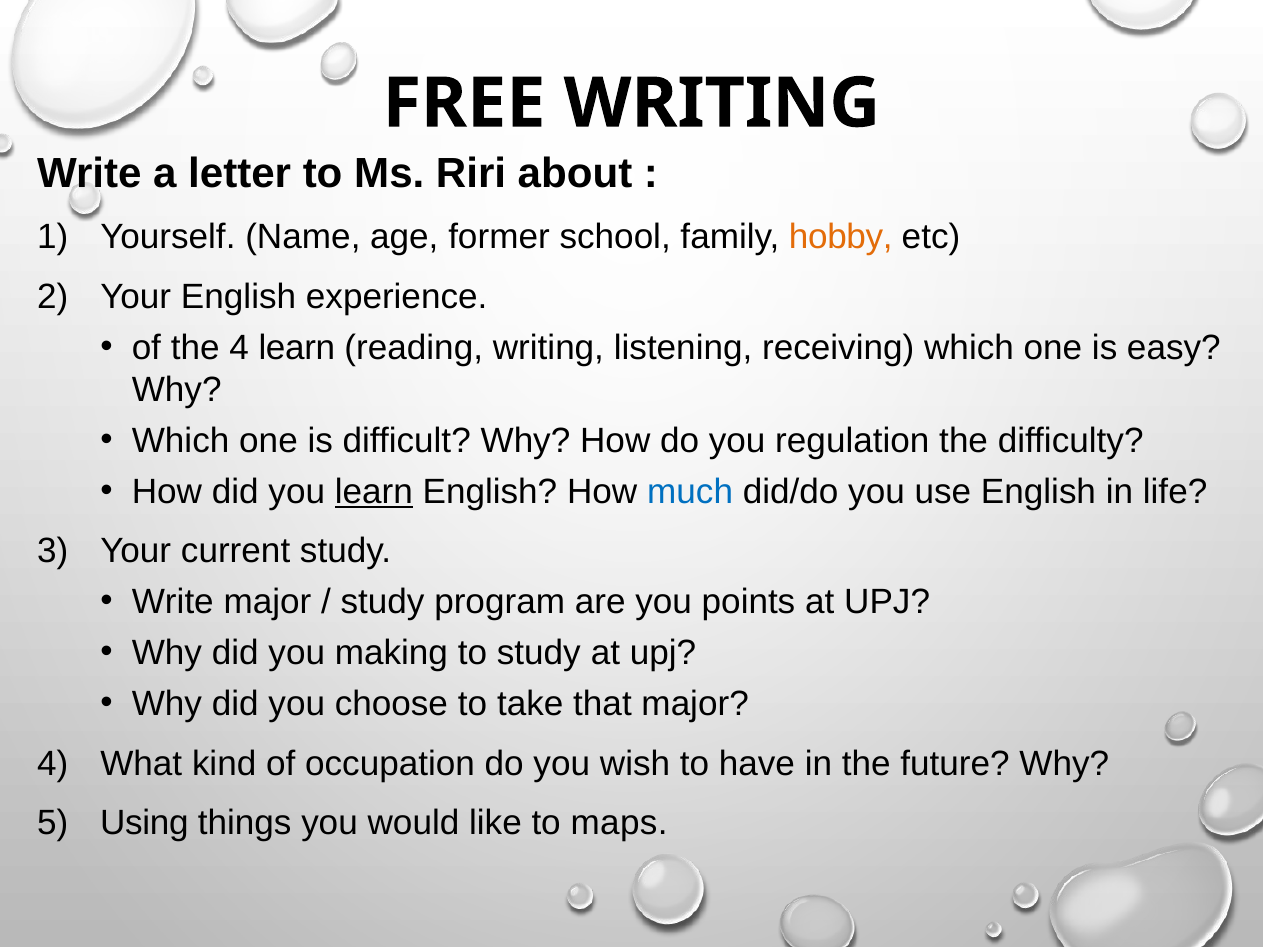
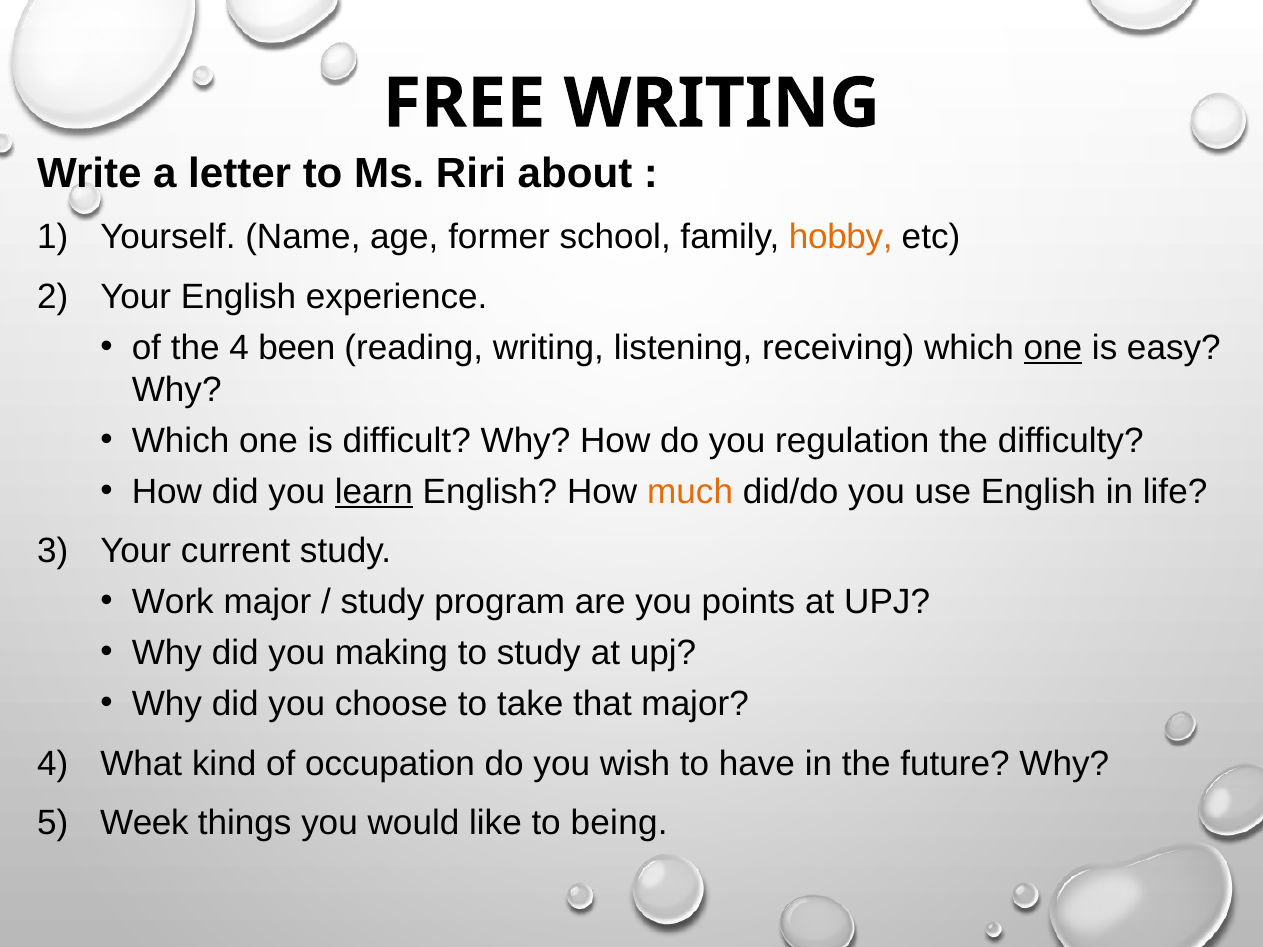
4 learn: learn -> been
one at (1053, 348) underline: none -> present
much colour: blue -> orange
Write at (173, 602): Write -> Work
Using: Using -> Week
maps: maps -> being
